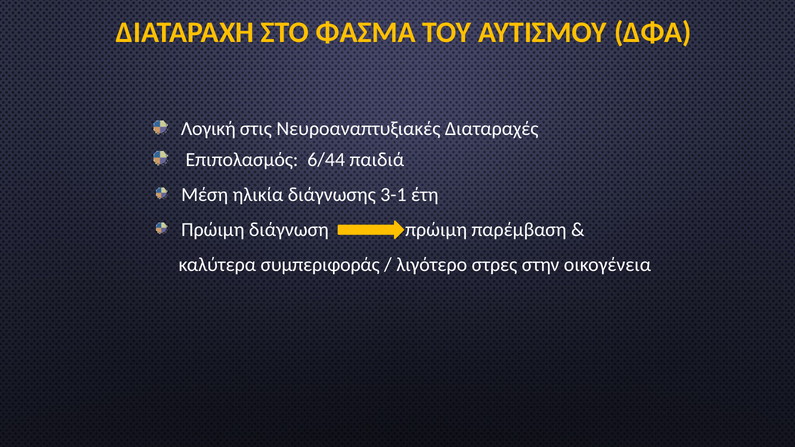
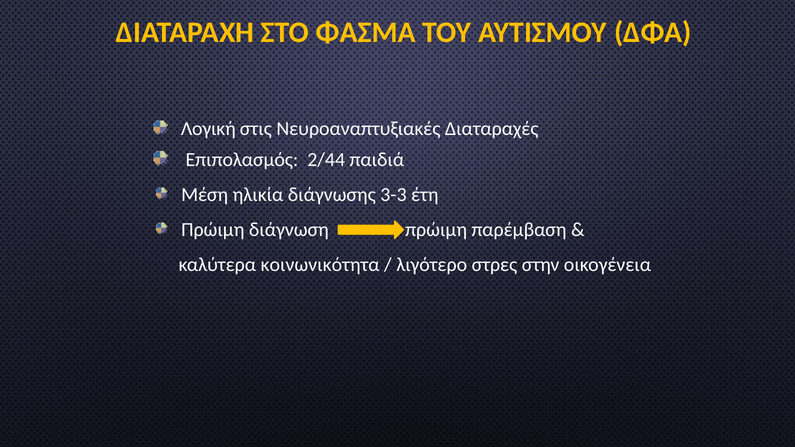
6/44: 6/44 -> 2/44
3-1: 3-1 -> 3-3
συμπεριφοράς: συμπεριφοράς -> κοινωνικότητα
